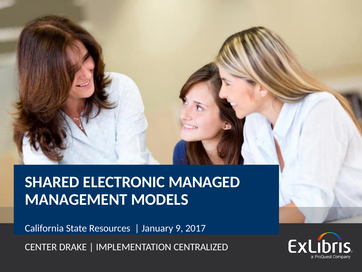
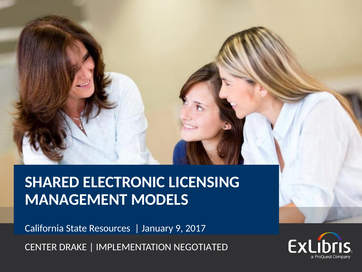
MANAGED: MANAGED -> LICENSING
CENTRALIZED: CENTRALIZED -> NEGOTIATED
